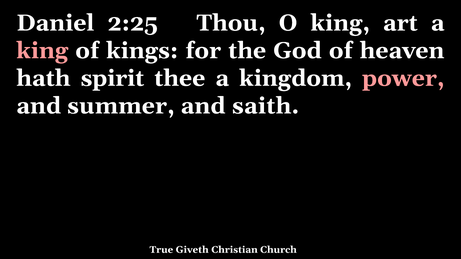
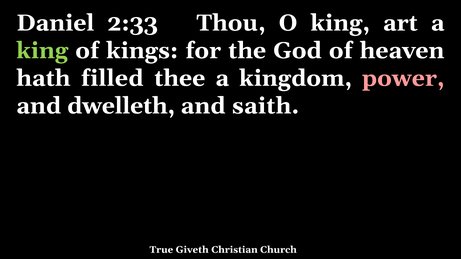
2:25: 2:25 -> 2:33
king at (42, 51) colour: pink -> light green
spirit: spirit -> filled
summer: summer -> dwelleth
